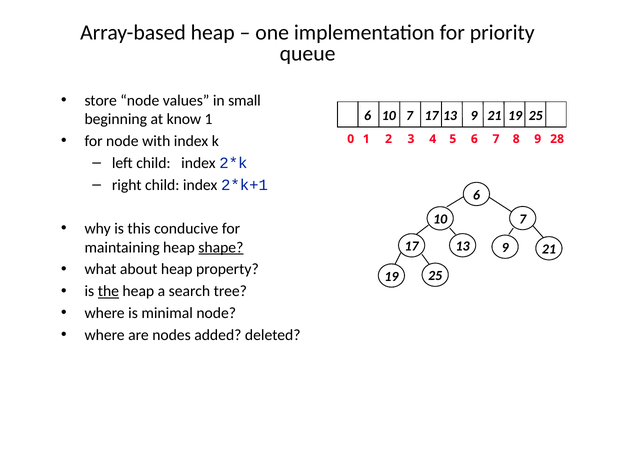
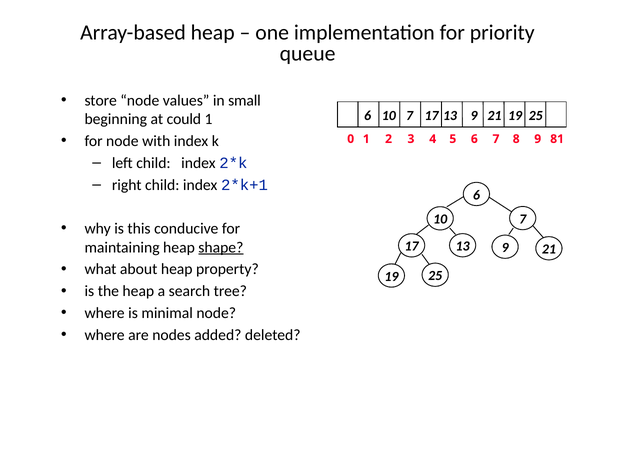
know: know -> could
28: 28 -> 81
the underline: present -> none
